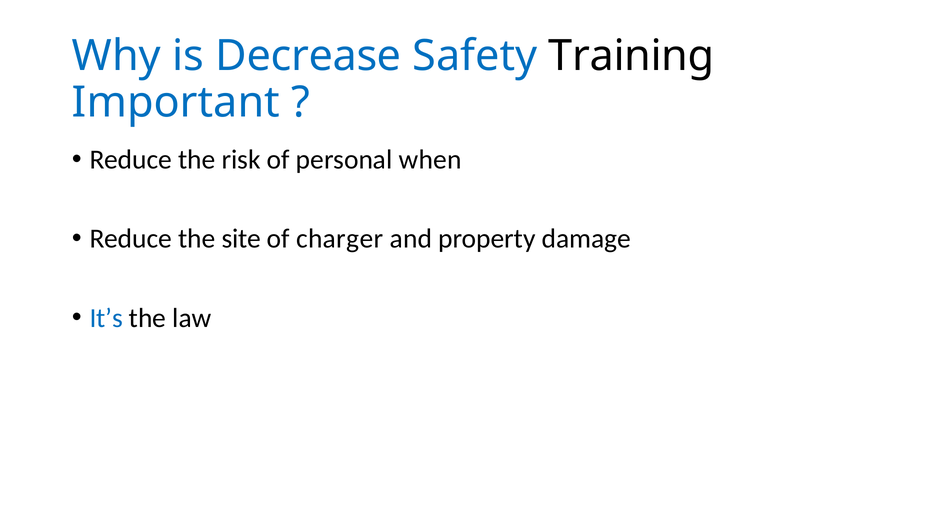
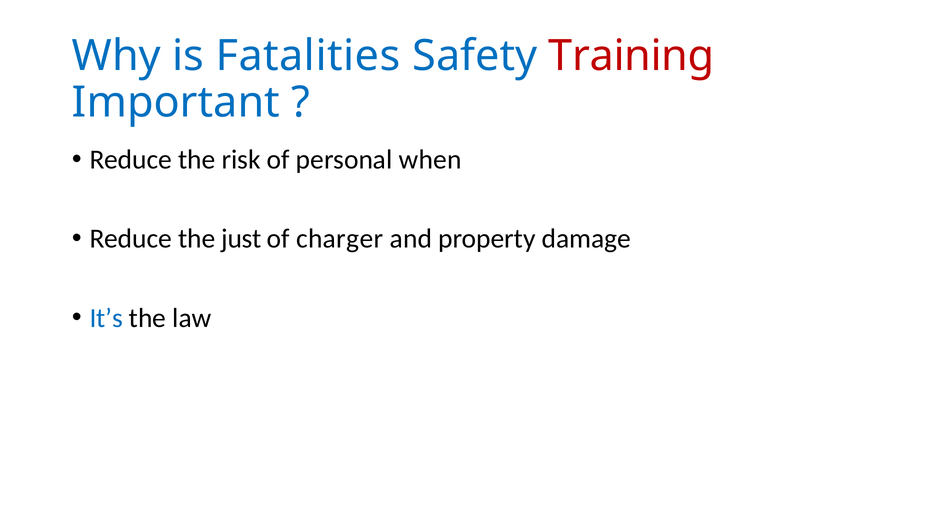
Decrease: Decrease -> Fatalities
Training colour: black -> red
site: site -> just
